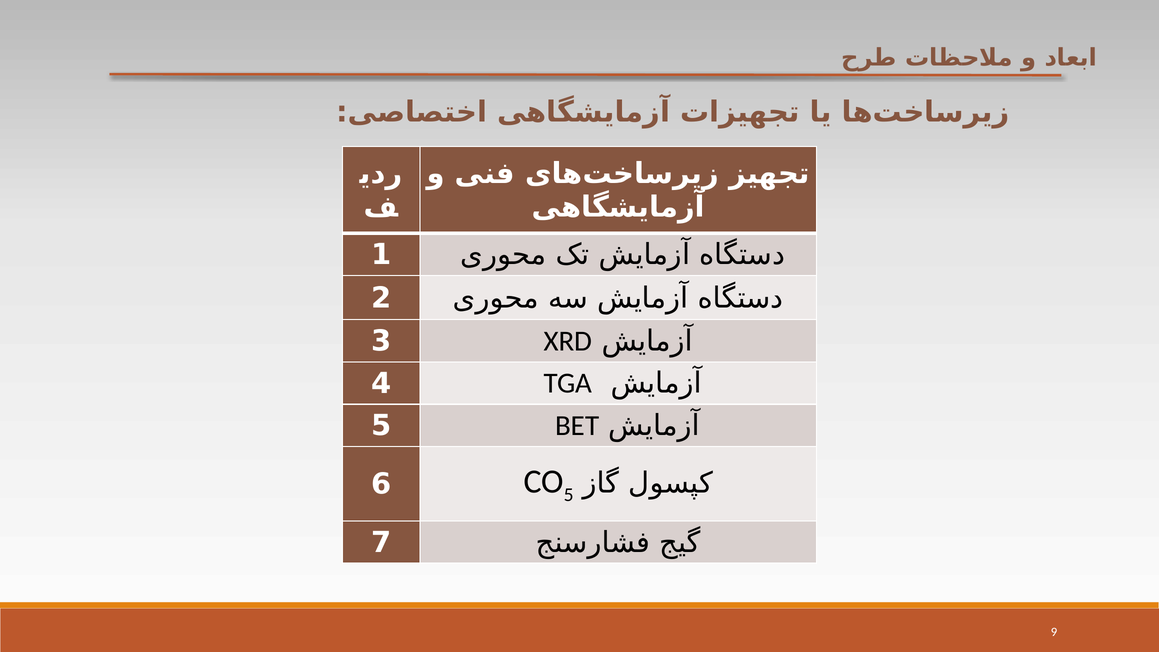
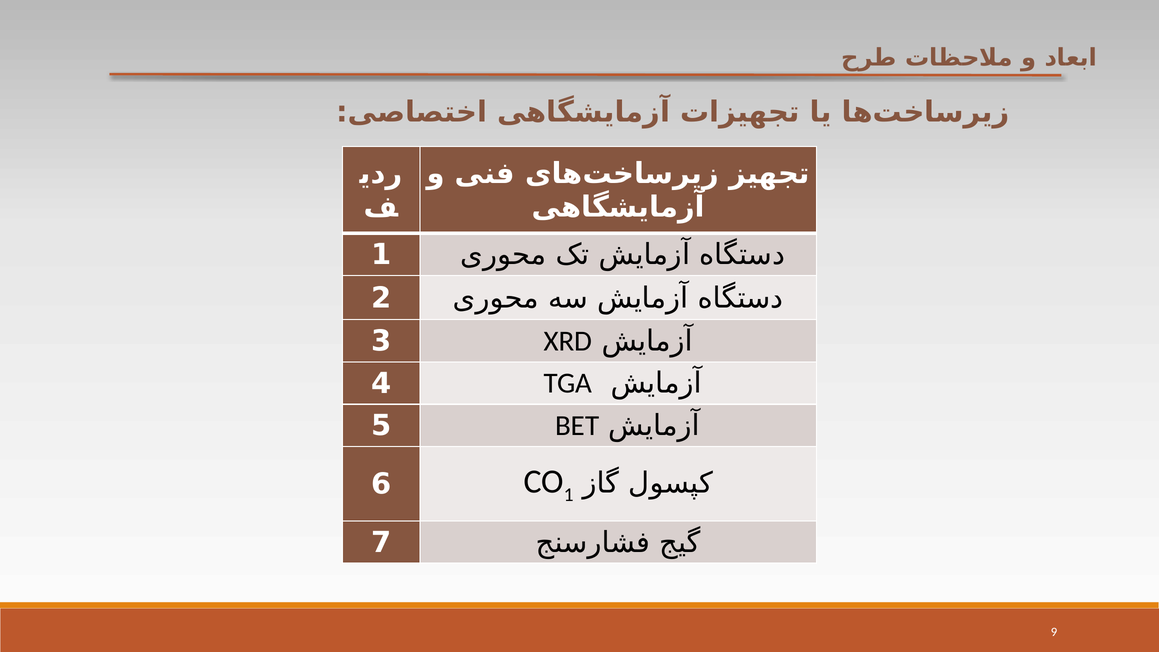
5 at (569, 495): 5 -> 1
